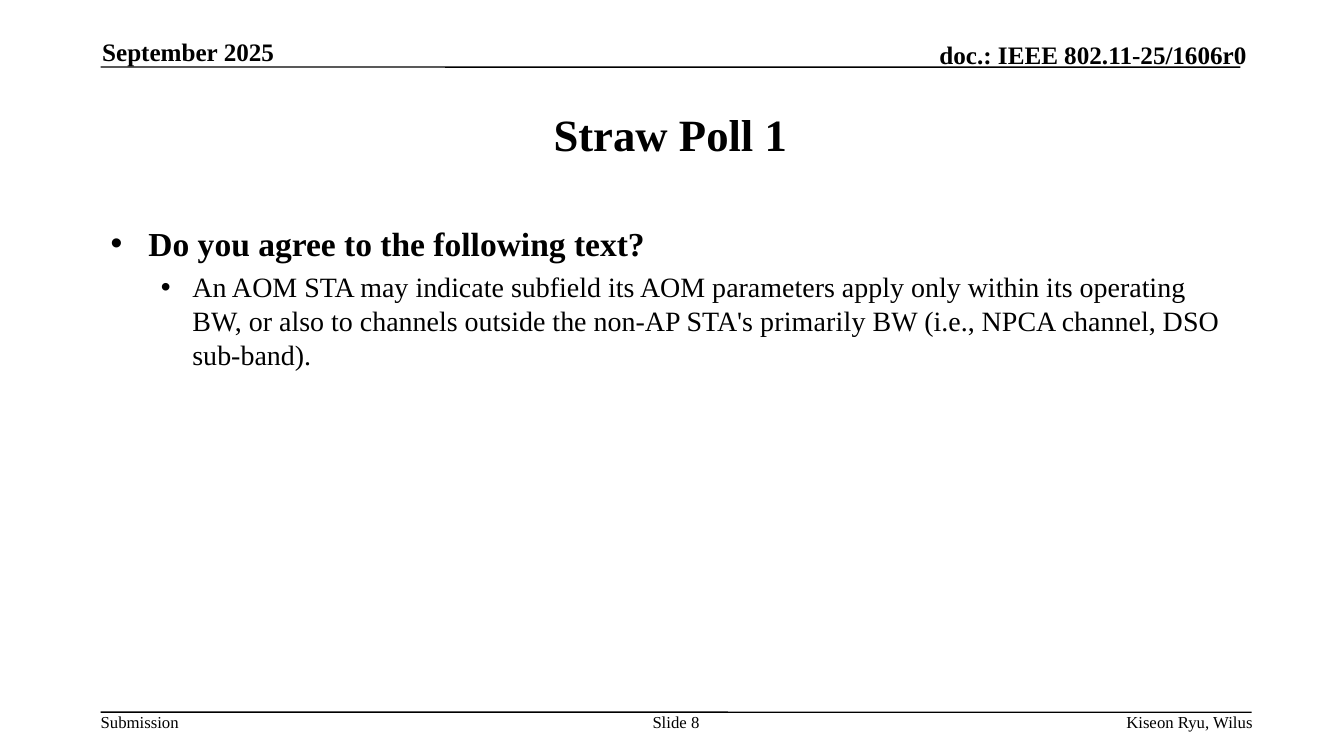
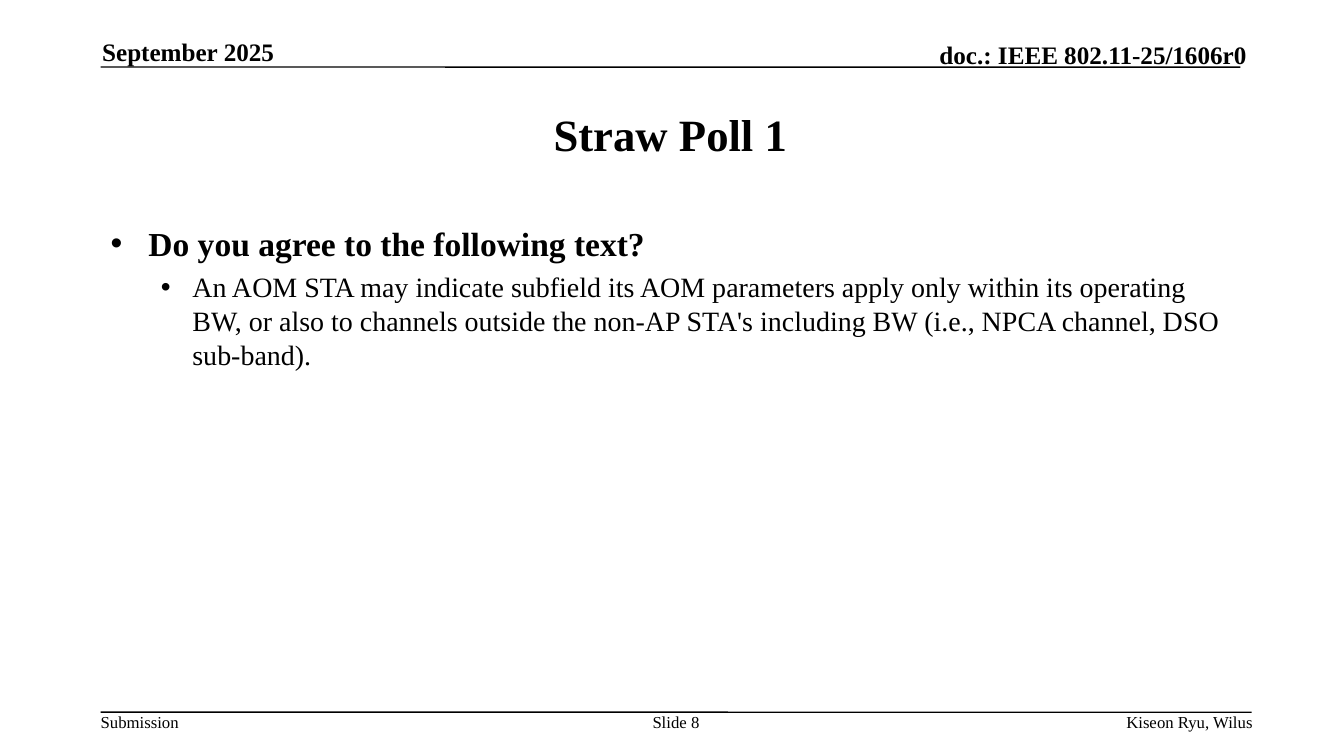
primarily: primarily -> including
